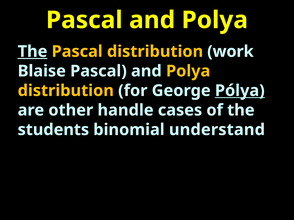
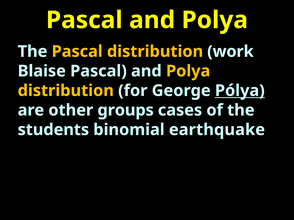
The at (33, 52) underline: present -> none
handle: handle -> groups
understand: understand -> earthquake
